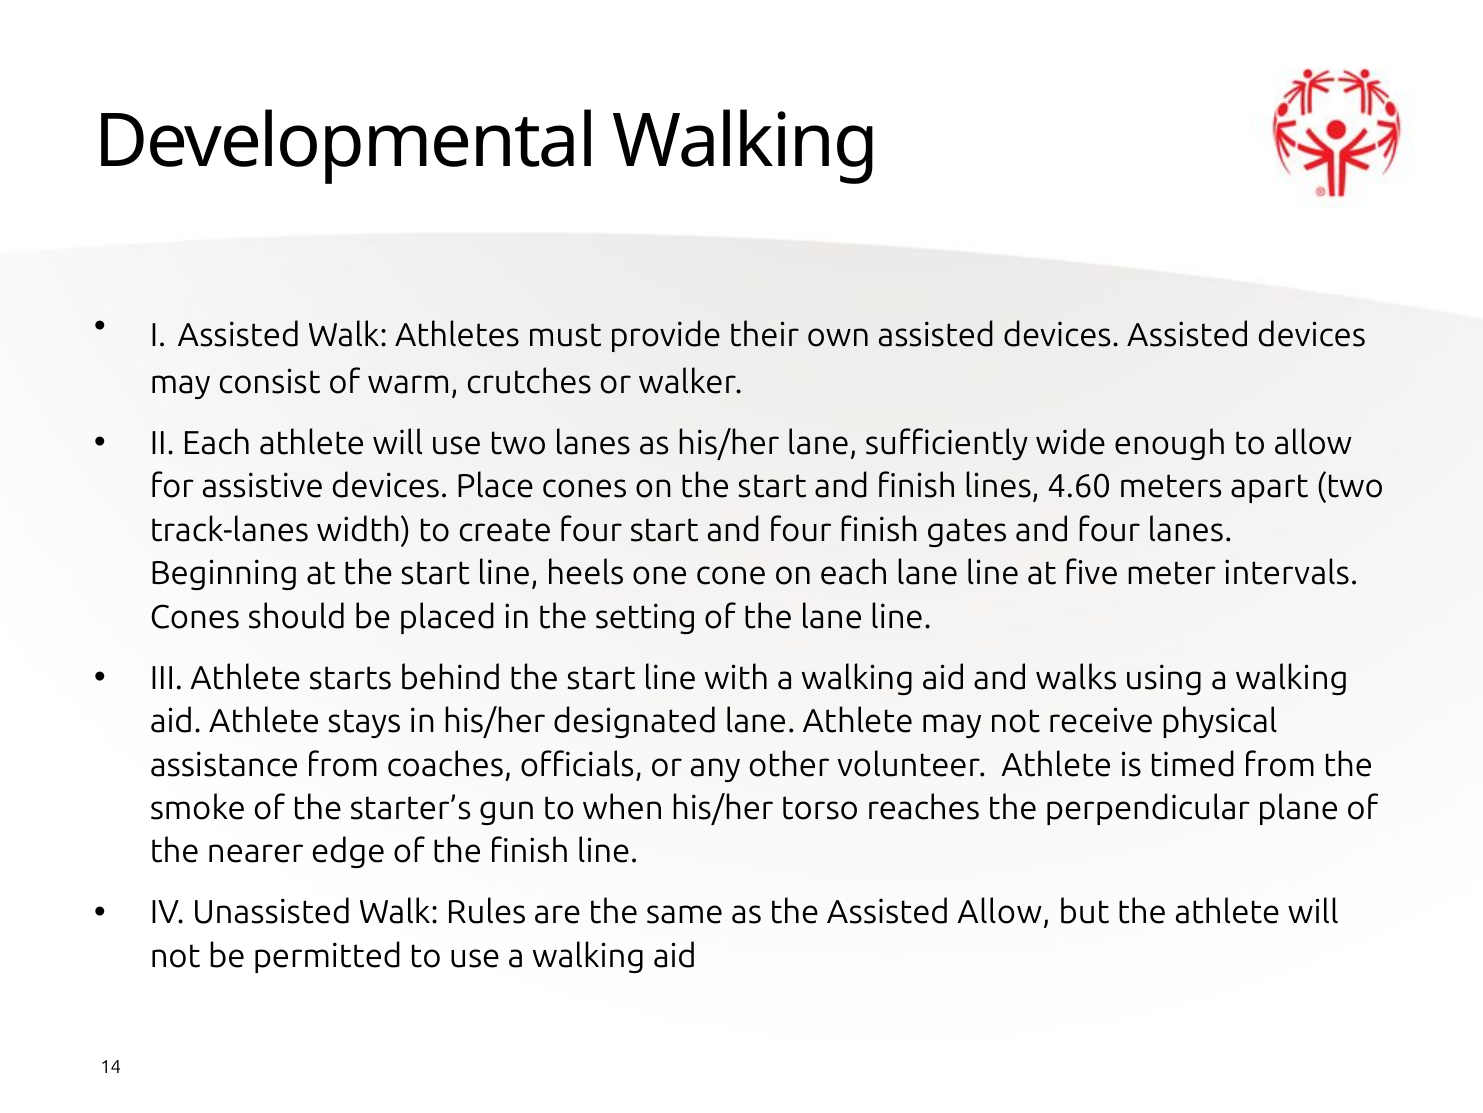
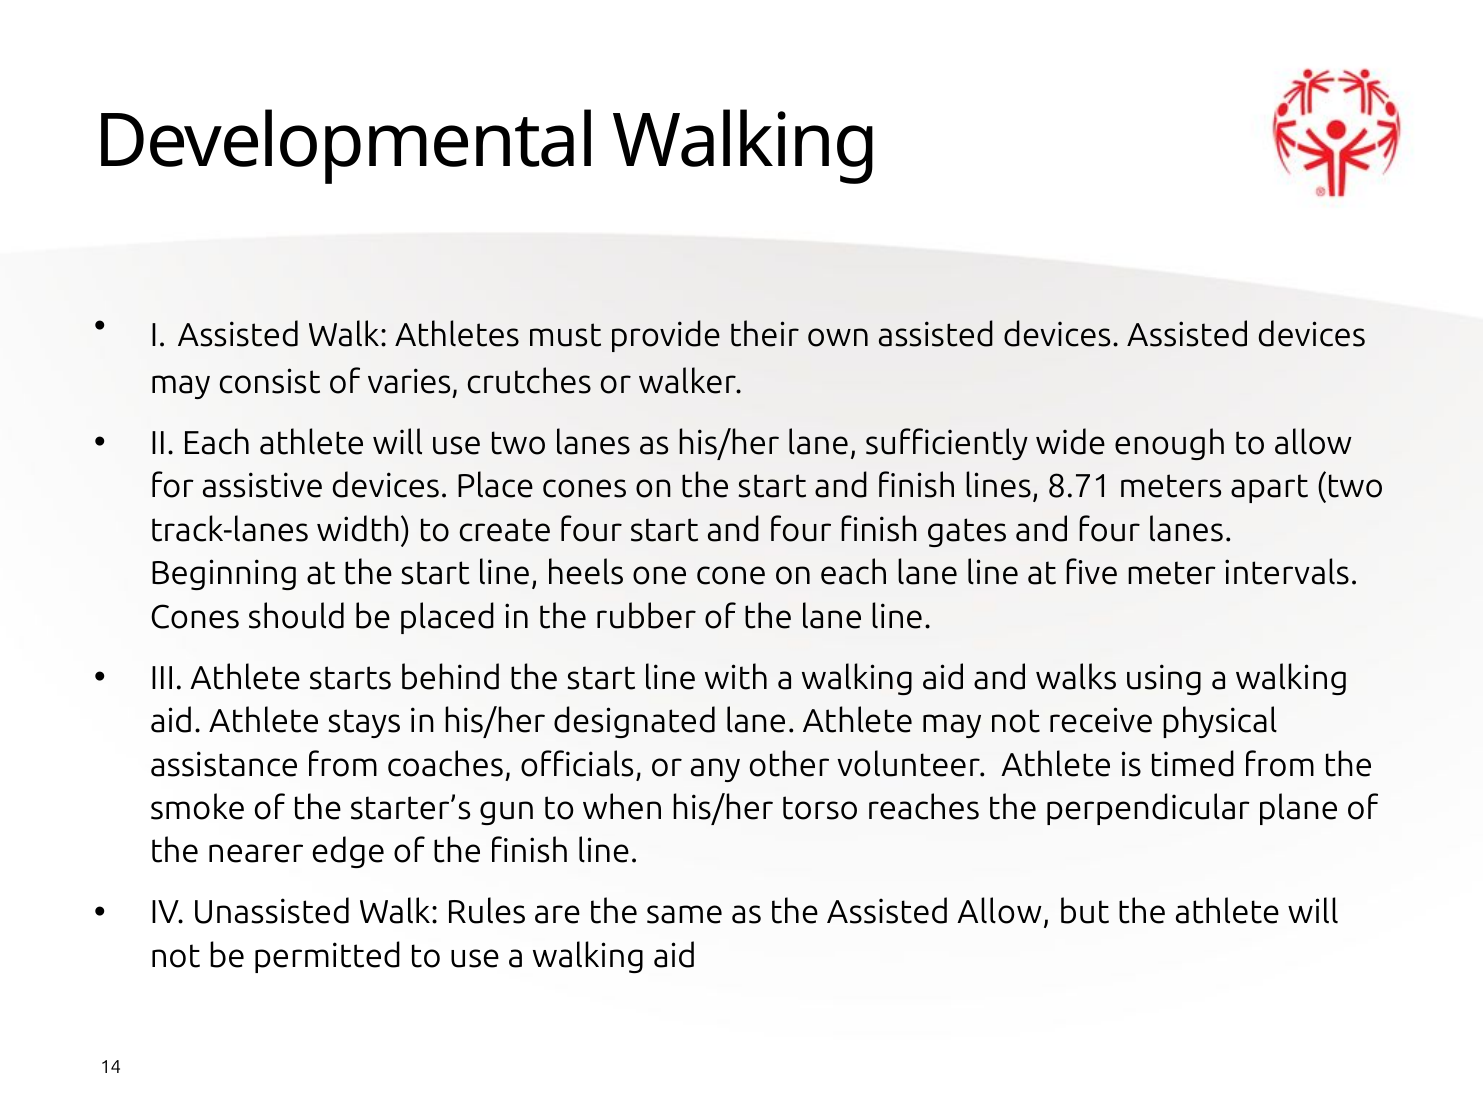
warm: warm -> varies
4.60: 4.60 -> 8.71
setting: setting -> rubber
